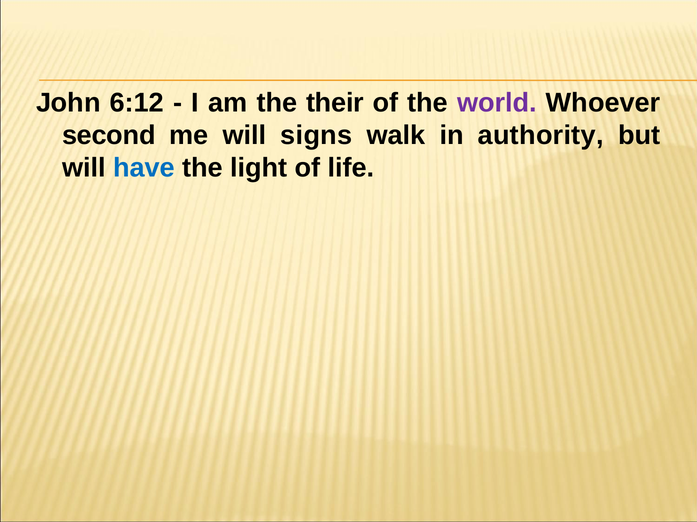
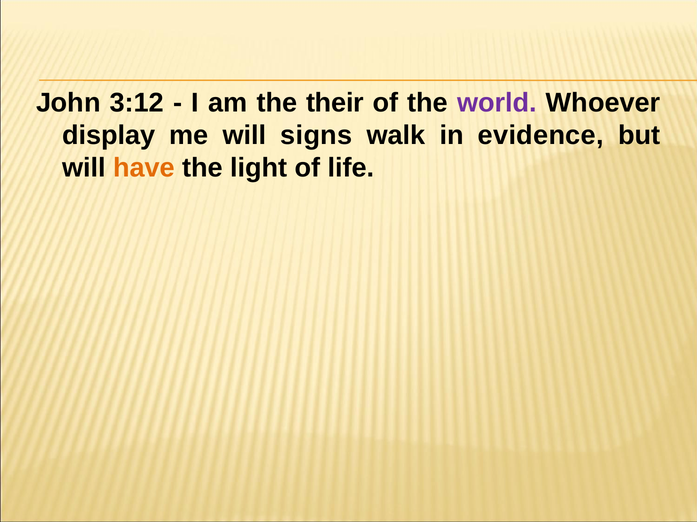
6:12: 6:12 -> 3:12
second: second -> display
authority: authority -> evidence
have colour: blue -> orange
